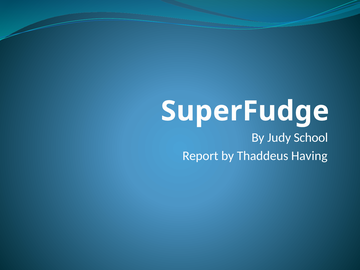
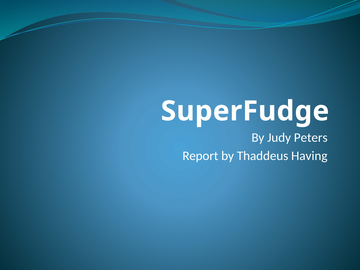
School: School -> Peters
